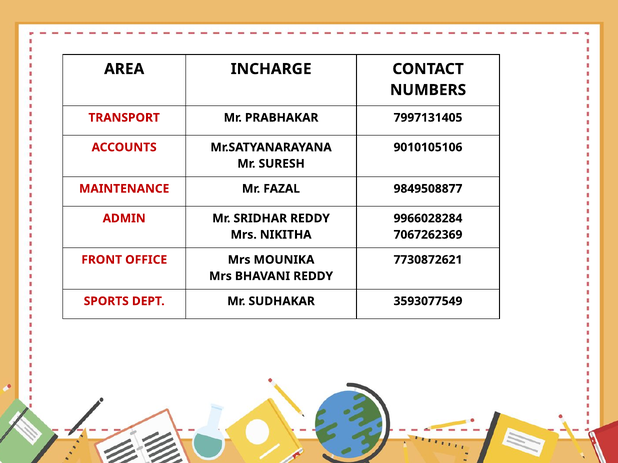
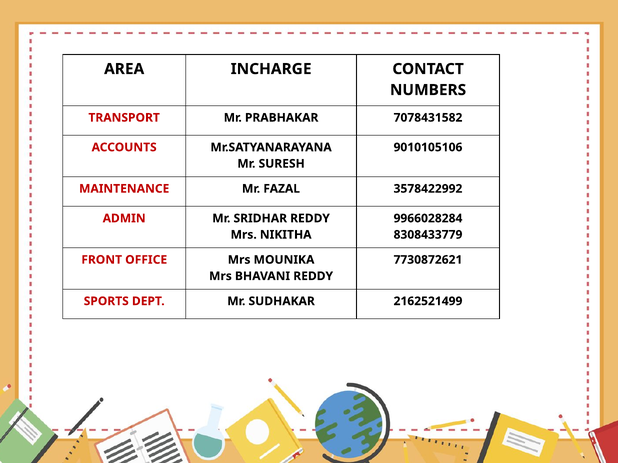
7997131405: 7997131405 -> 7078431582
9849508877: 9849508877 -> 3578422992
7067262369: 7067262369 -> 8308433779
3593077549: 3593077549 -> 2162521499
